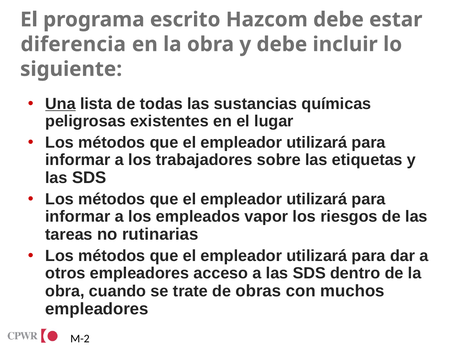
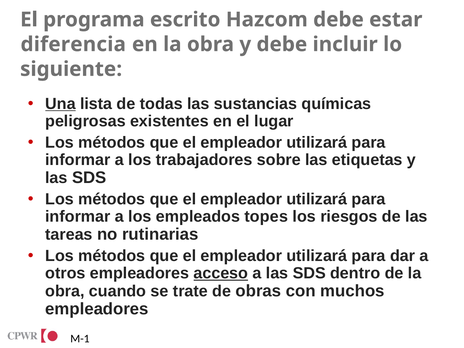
vapor: vapor -> topes
acceso underline: none -> present
M-2: M-2 -> M-1
